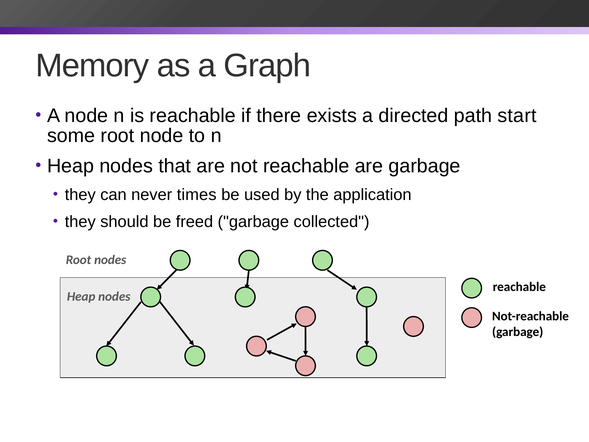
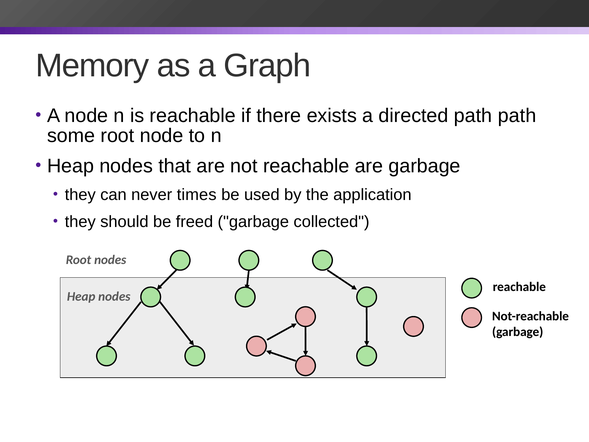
path start: start -> path
